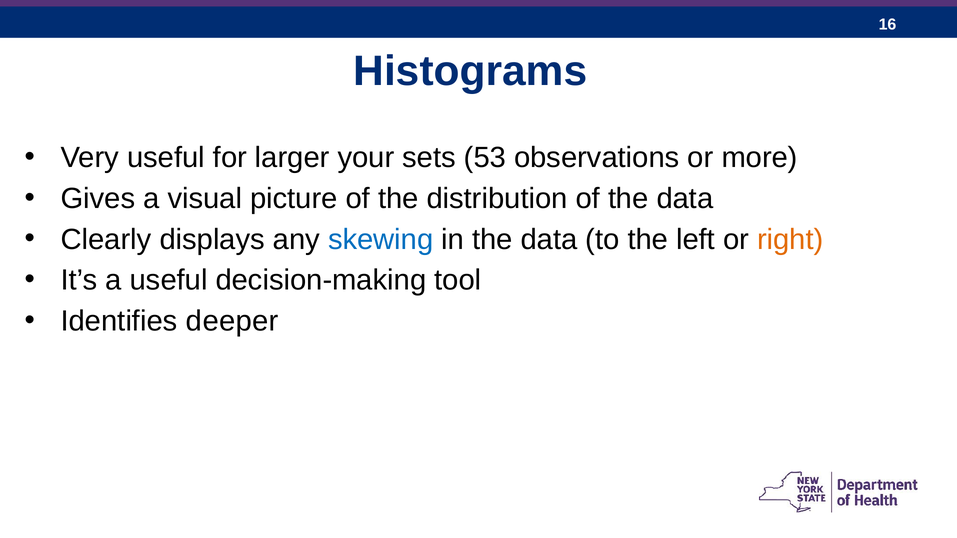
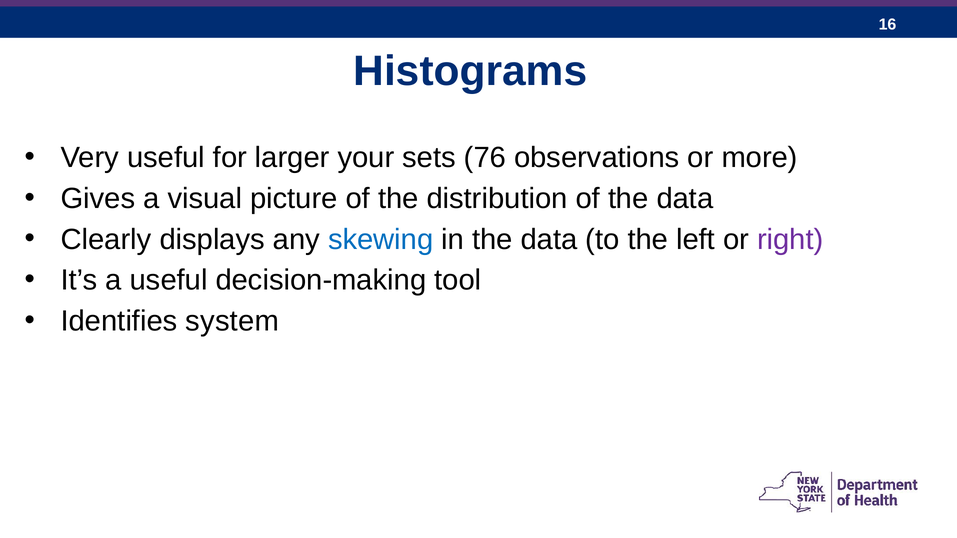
53: 53 -> 76
right colour: orange -> purple
deeper: deeper -> system
